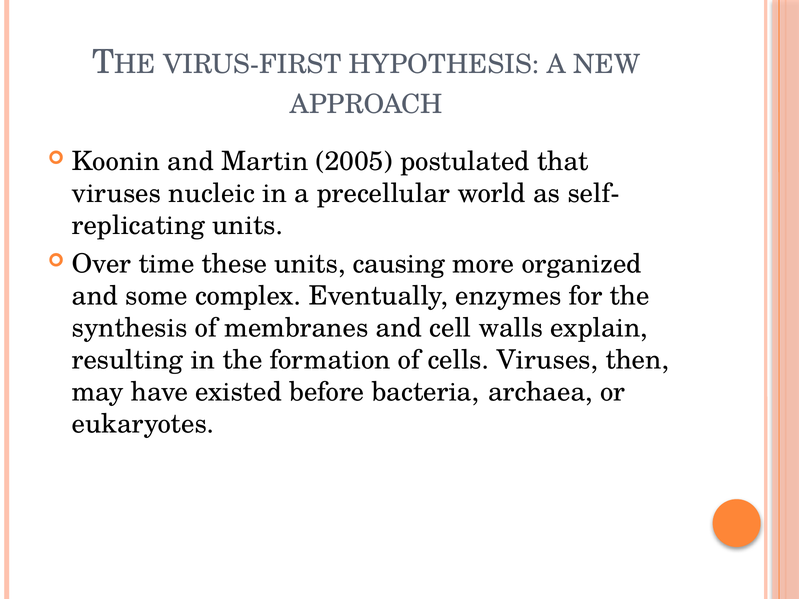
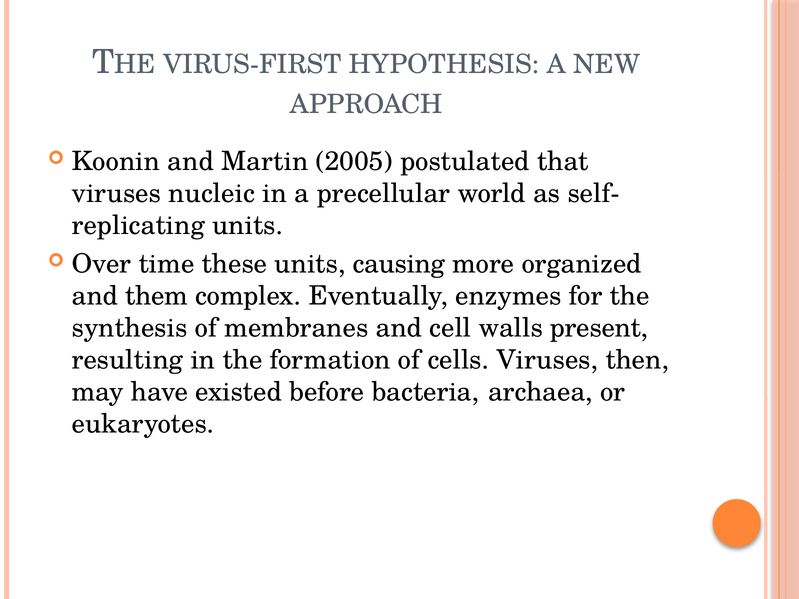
some: some -> them
explain: explain -> present
